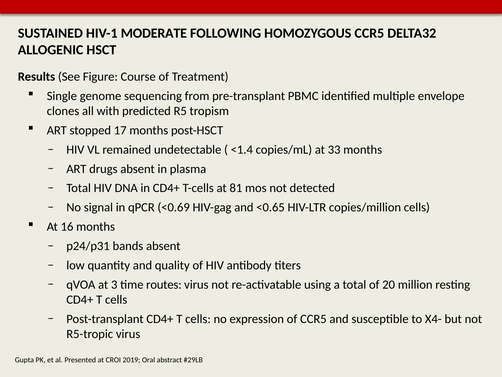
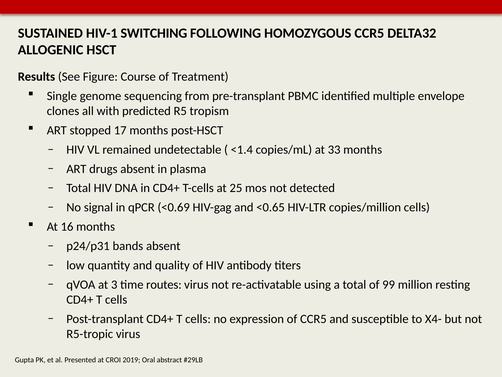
MODERATE: MODERATE -> SWITCHING
81: 81 -> 25
20: 20 -> 99
